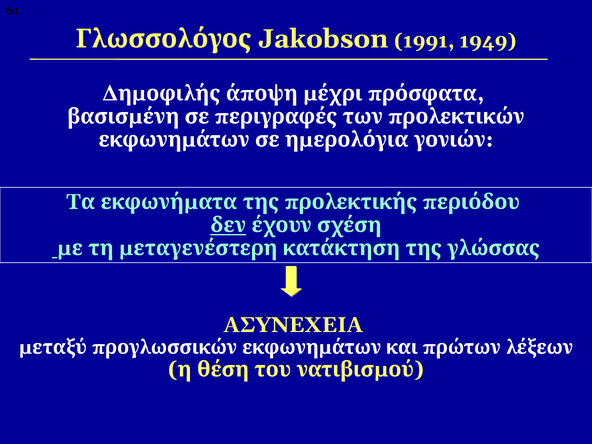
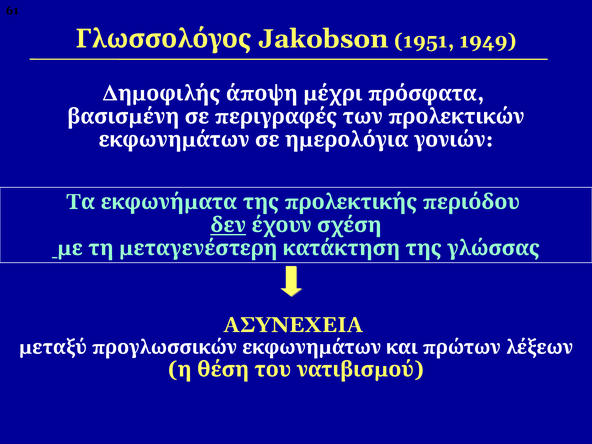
1991: 1991 -> 1951
